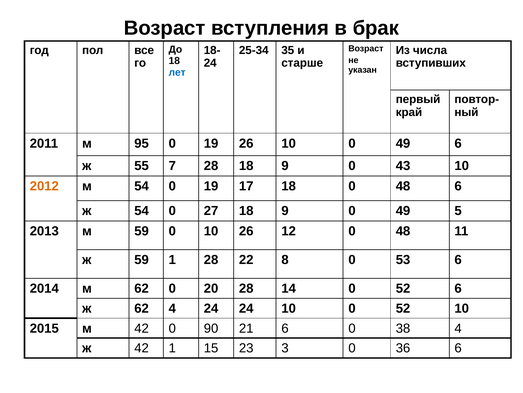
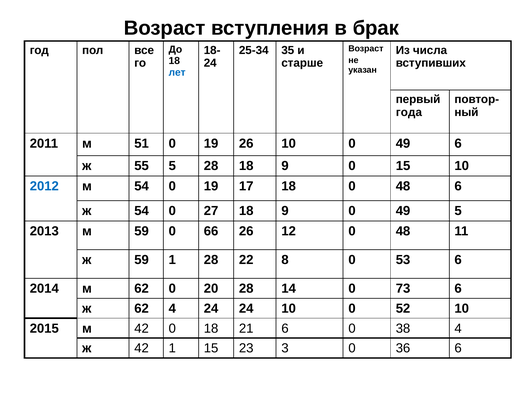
край: край -> года
95: 95 -> 51
55 7: 7 -> 5
0 43: 43 -> 15
2012 colour: orange -> blue
0 10: 10 -> 66
14 0 52: 52 -> 73
0 90: 90 -> 18
